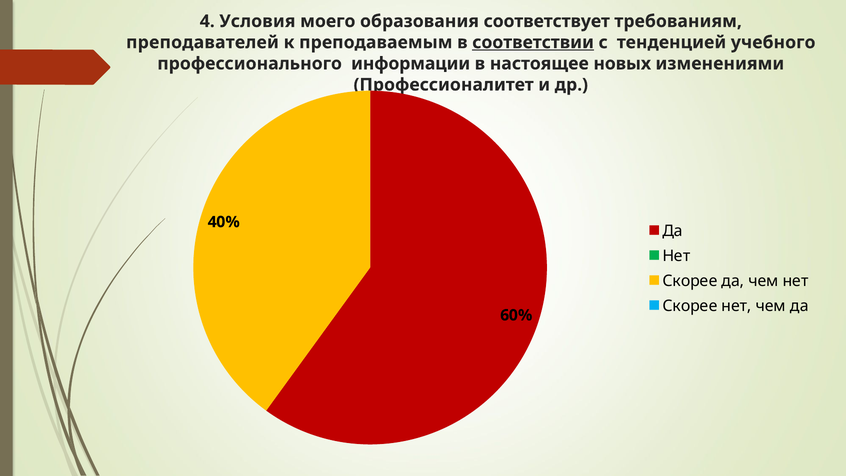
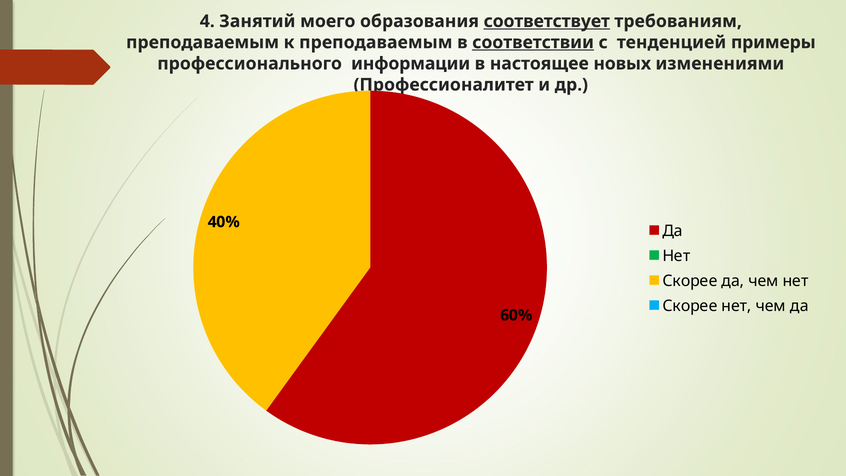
Условия: Условия -> Занятий
соответствует underline: none -> present
преподавателей at (202, 42): преподавателей -> преподаваемым
учебного: учебного -> примеры
